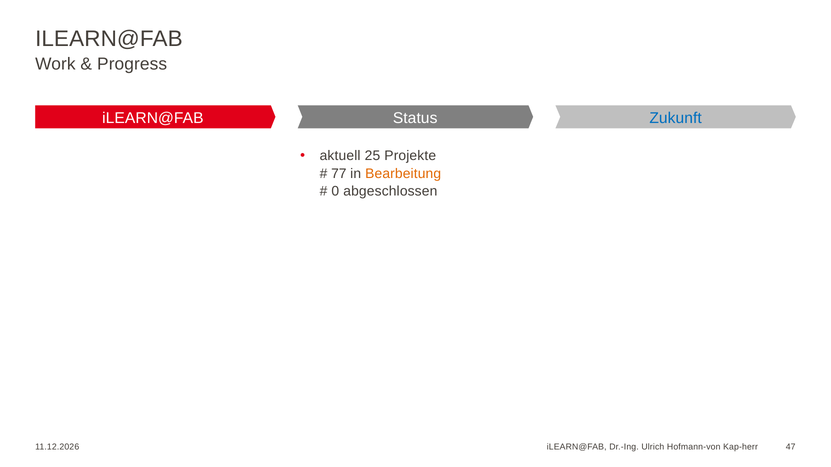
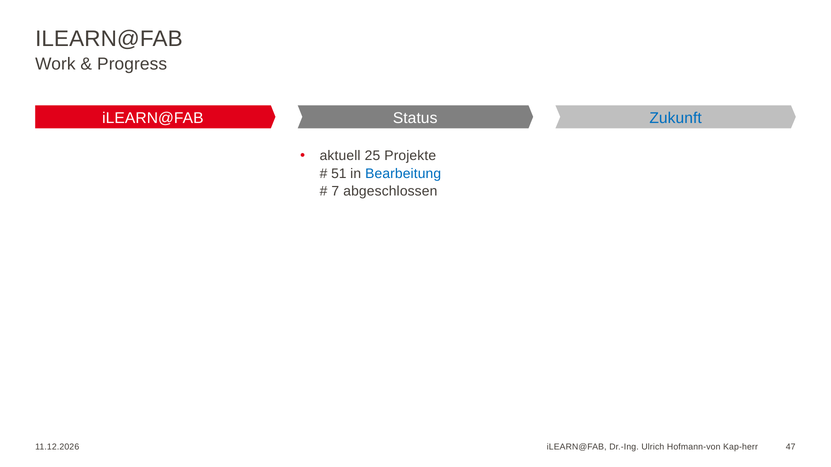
77: 77 -> 51
Bearbeitung colour: orange -> blue
0: 0 -> 7
